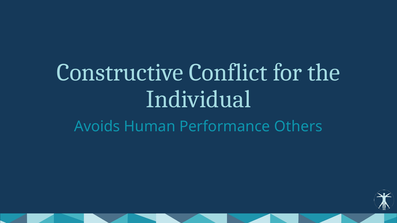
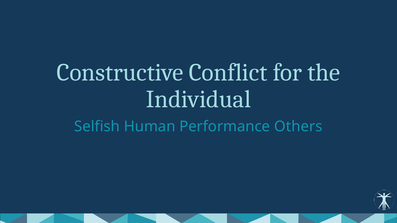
Avoids: Avoids -> Selfish
